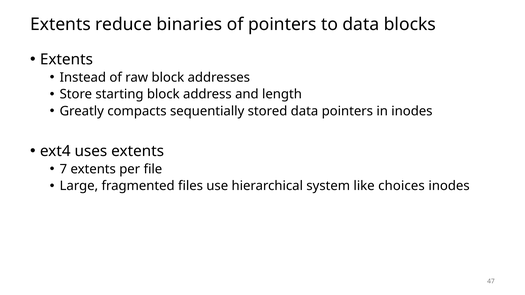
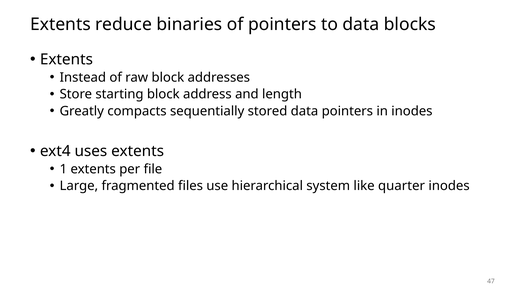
7: 7 -> 1
choices: choices -> quarter
